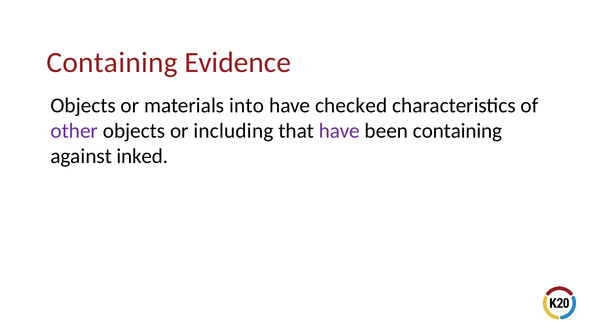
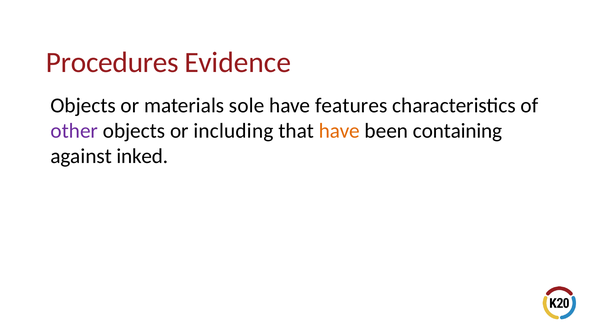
Containing at (112, 63): Containing -> Procedures
into: into -> sole
checked: checked -> features
have at (339, 131) colour: purple -> orange
